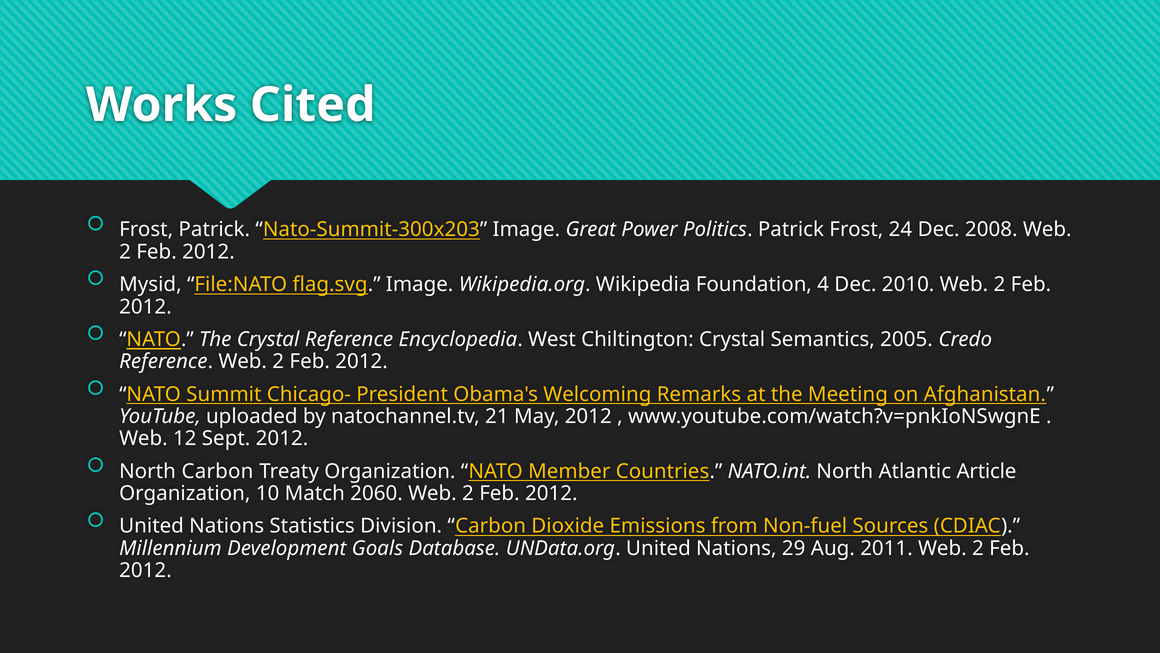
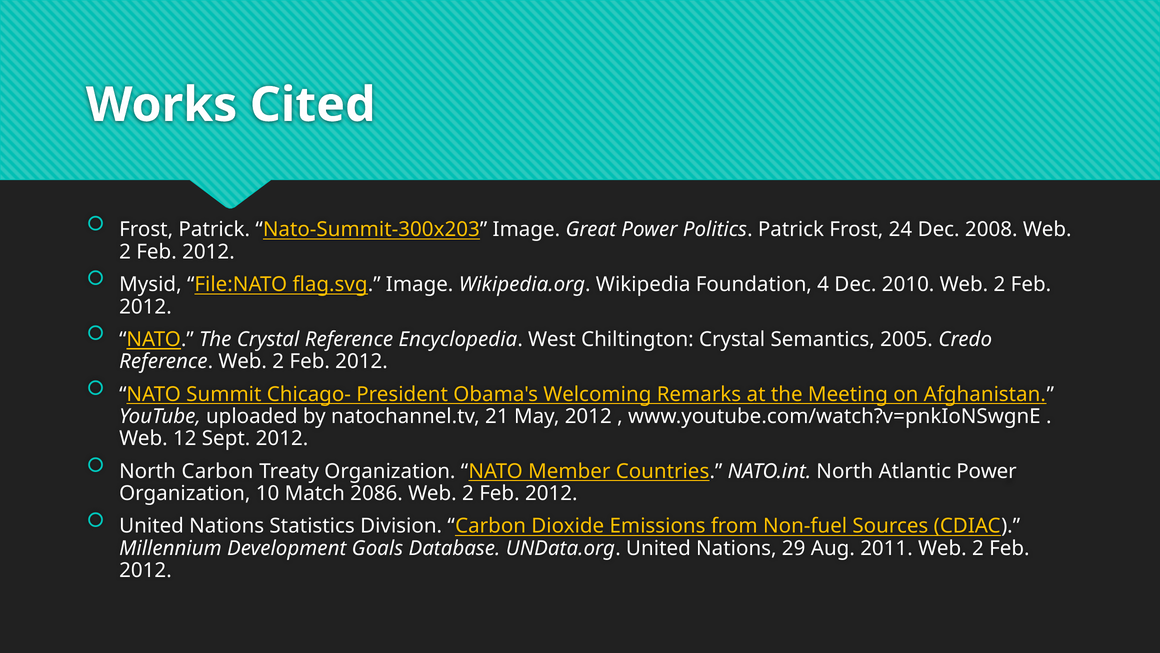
Atlantic Article: Article -> Power
2060: 2060 -> 2086
